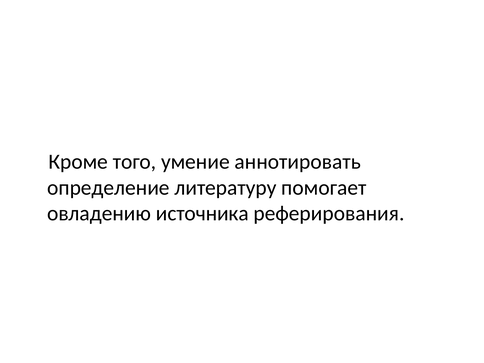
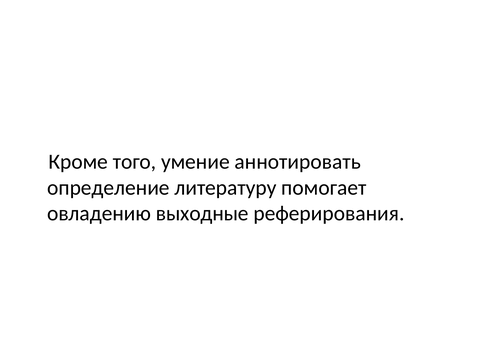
источника: источника -> выходные
